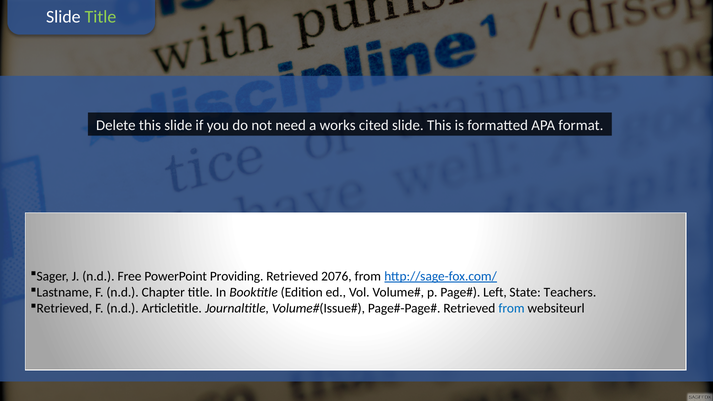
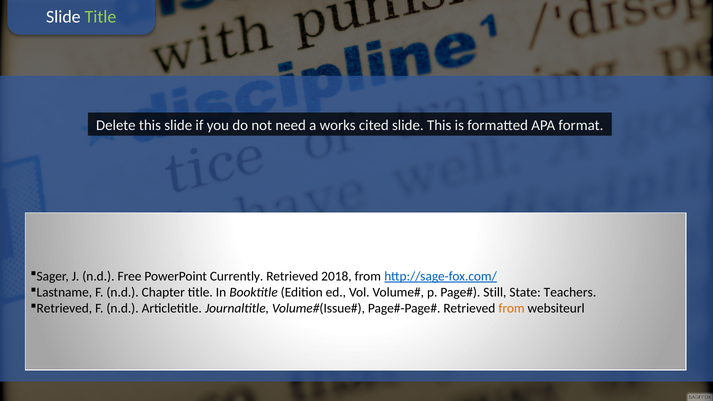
Providing: Providing -> Currently
2076: 2076 -> 2018
Left: Left -> Still
from at (511, 309) colour: blue -> orange
